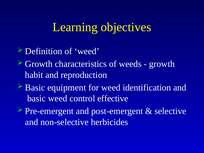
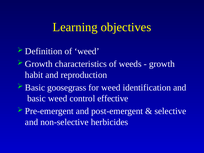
equipment: equipment -> goosegrass
